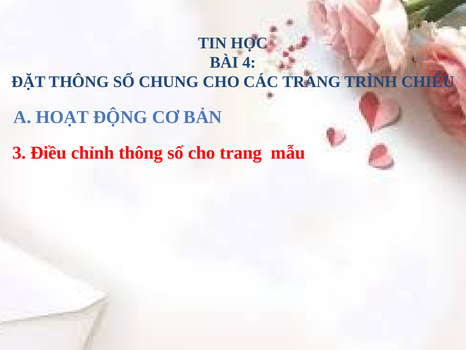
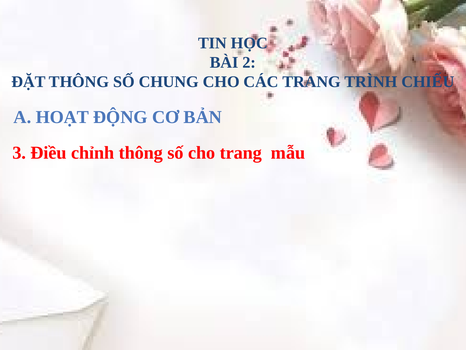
4: 4 -> 2
